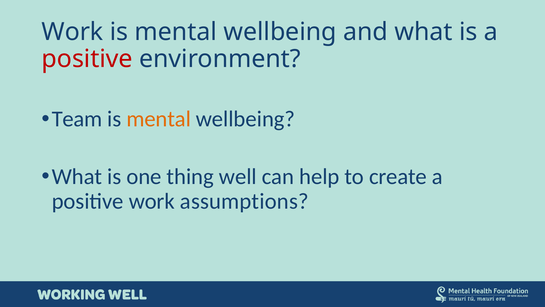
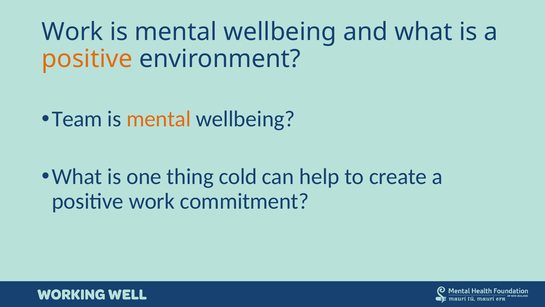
positive at (87, 59) colour: red -> orange
well: well -> cold
assumptions: assumptions -> commitment
